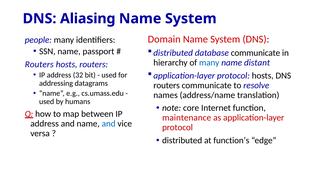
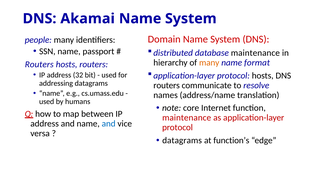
Aliasing: Aliasing -> Akamai
database communicate: communicate -> maintenance
many at (209, 63) colour: blue -> orange
distant: distant -> format
distributed at (182, 141): distributed -> datagrams
